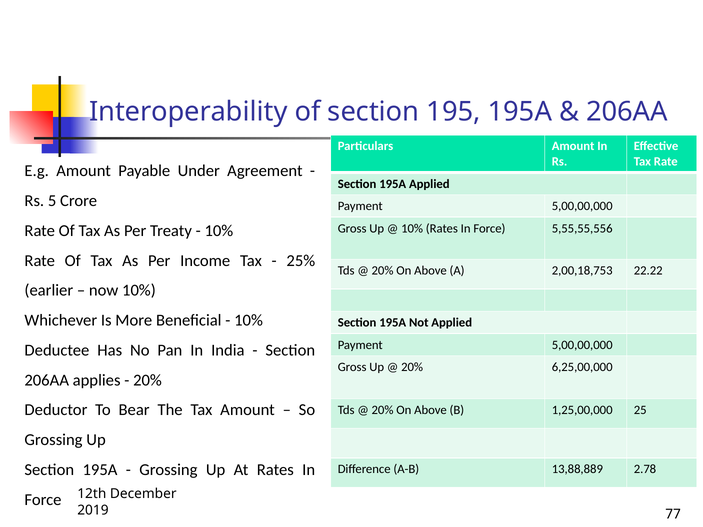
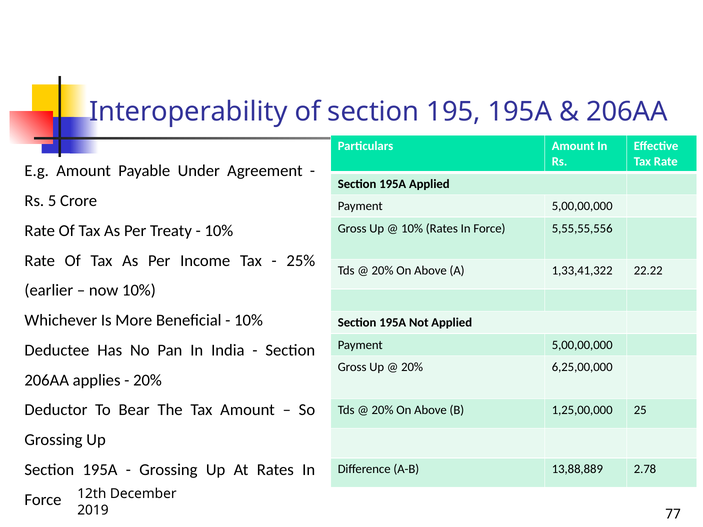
2,00,18,753: 2,00,18,753 -> 1,33,41,322
